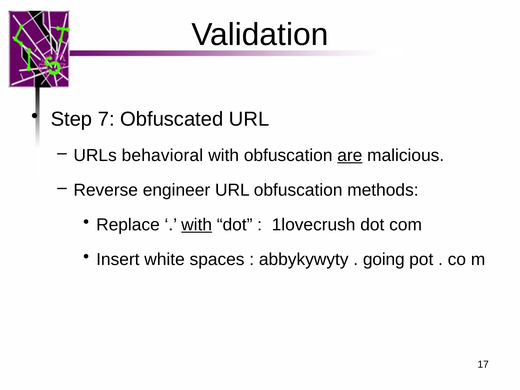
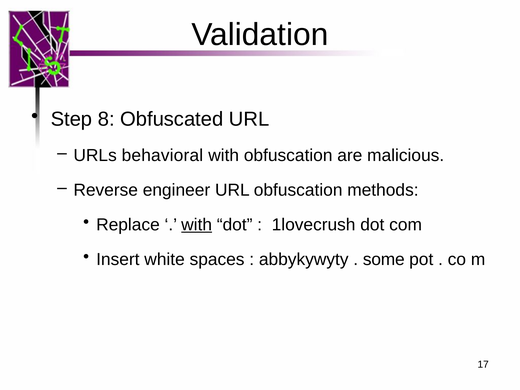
7: 7 -> 8
are underline: present -> none
going: going -> some
